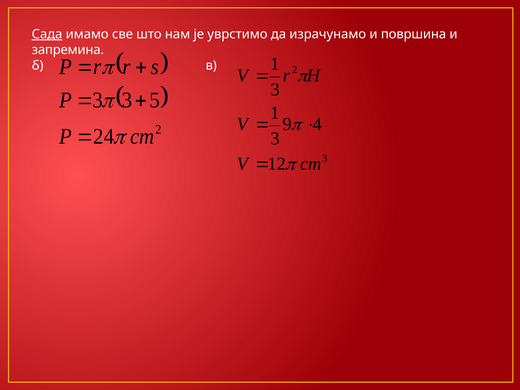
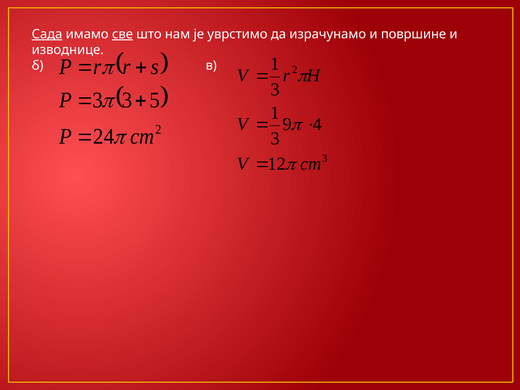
све underline: none -> present
површина: површина -> површине
запремина: запремина -> изводнице
